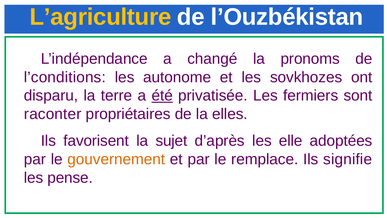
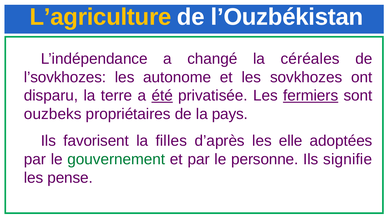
pronoms: pronoms -> céréales
l’conditions: l’conditions -> l’sovkhozes
fermiers underline: none -> present
raconter: raconter -> ouzbeks
elles: elles -> pays
sujet: sujet -> ﬁlles
gouvernement colour: orange -> green
remplace: remplace -> personne
